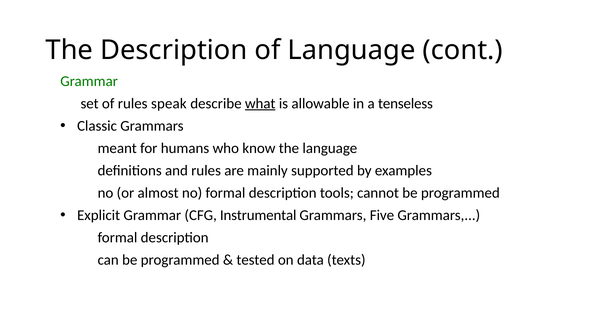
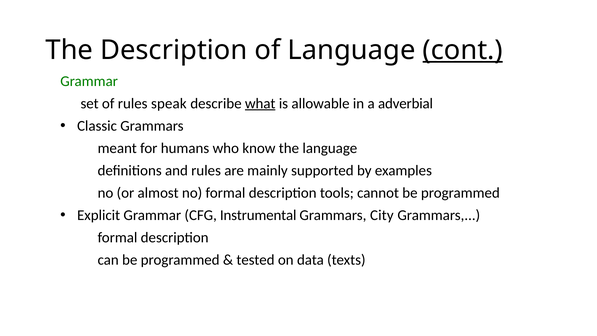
cont underline: none -> present
tenseless: tenseless -> adverbial
Five: Five -> City
